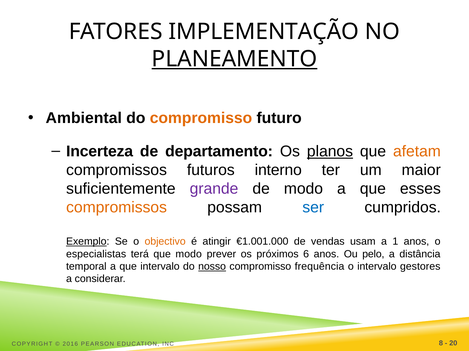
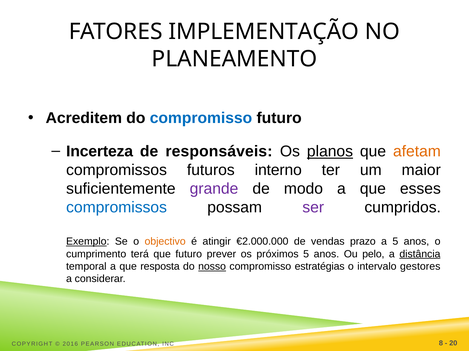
PLANEAMENTO underline: present -> none
Ambiental: Ambiental -> Acreditem
compromisso at (201, 118) colour: orange -> blue
departamento: departamento -> responsáveis
compromissos at (117, 208) colour: orange -> blue
ser colour: blue -> purple
€1.001.000: €1.001.000 -> €2.000.000
usam: usam -> prazo
a 1: 1 -> 5
especialistas: especialistas -> cumprimento
que modo: modo -> futuro
próximos 6: 6 -> 5
distância underline: none -> present
que intervalo: intervalo -> resposta
frequência: frequência -> estratégias
